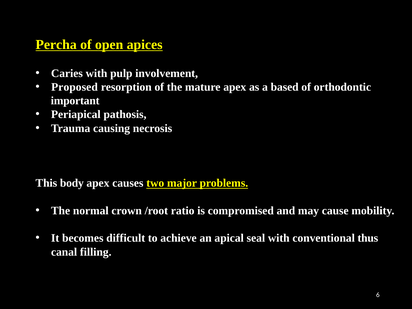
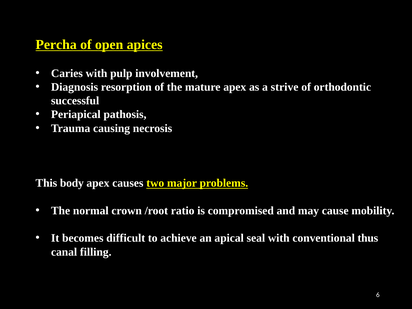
Proposed: Proposed -> Diagnosis
based: based -> strive
important: important -> successful
